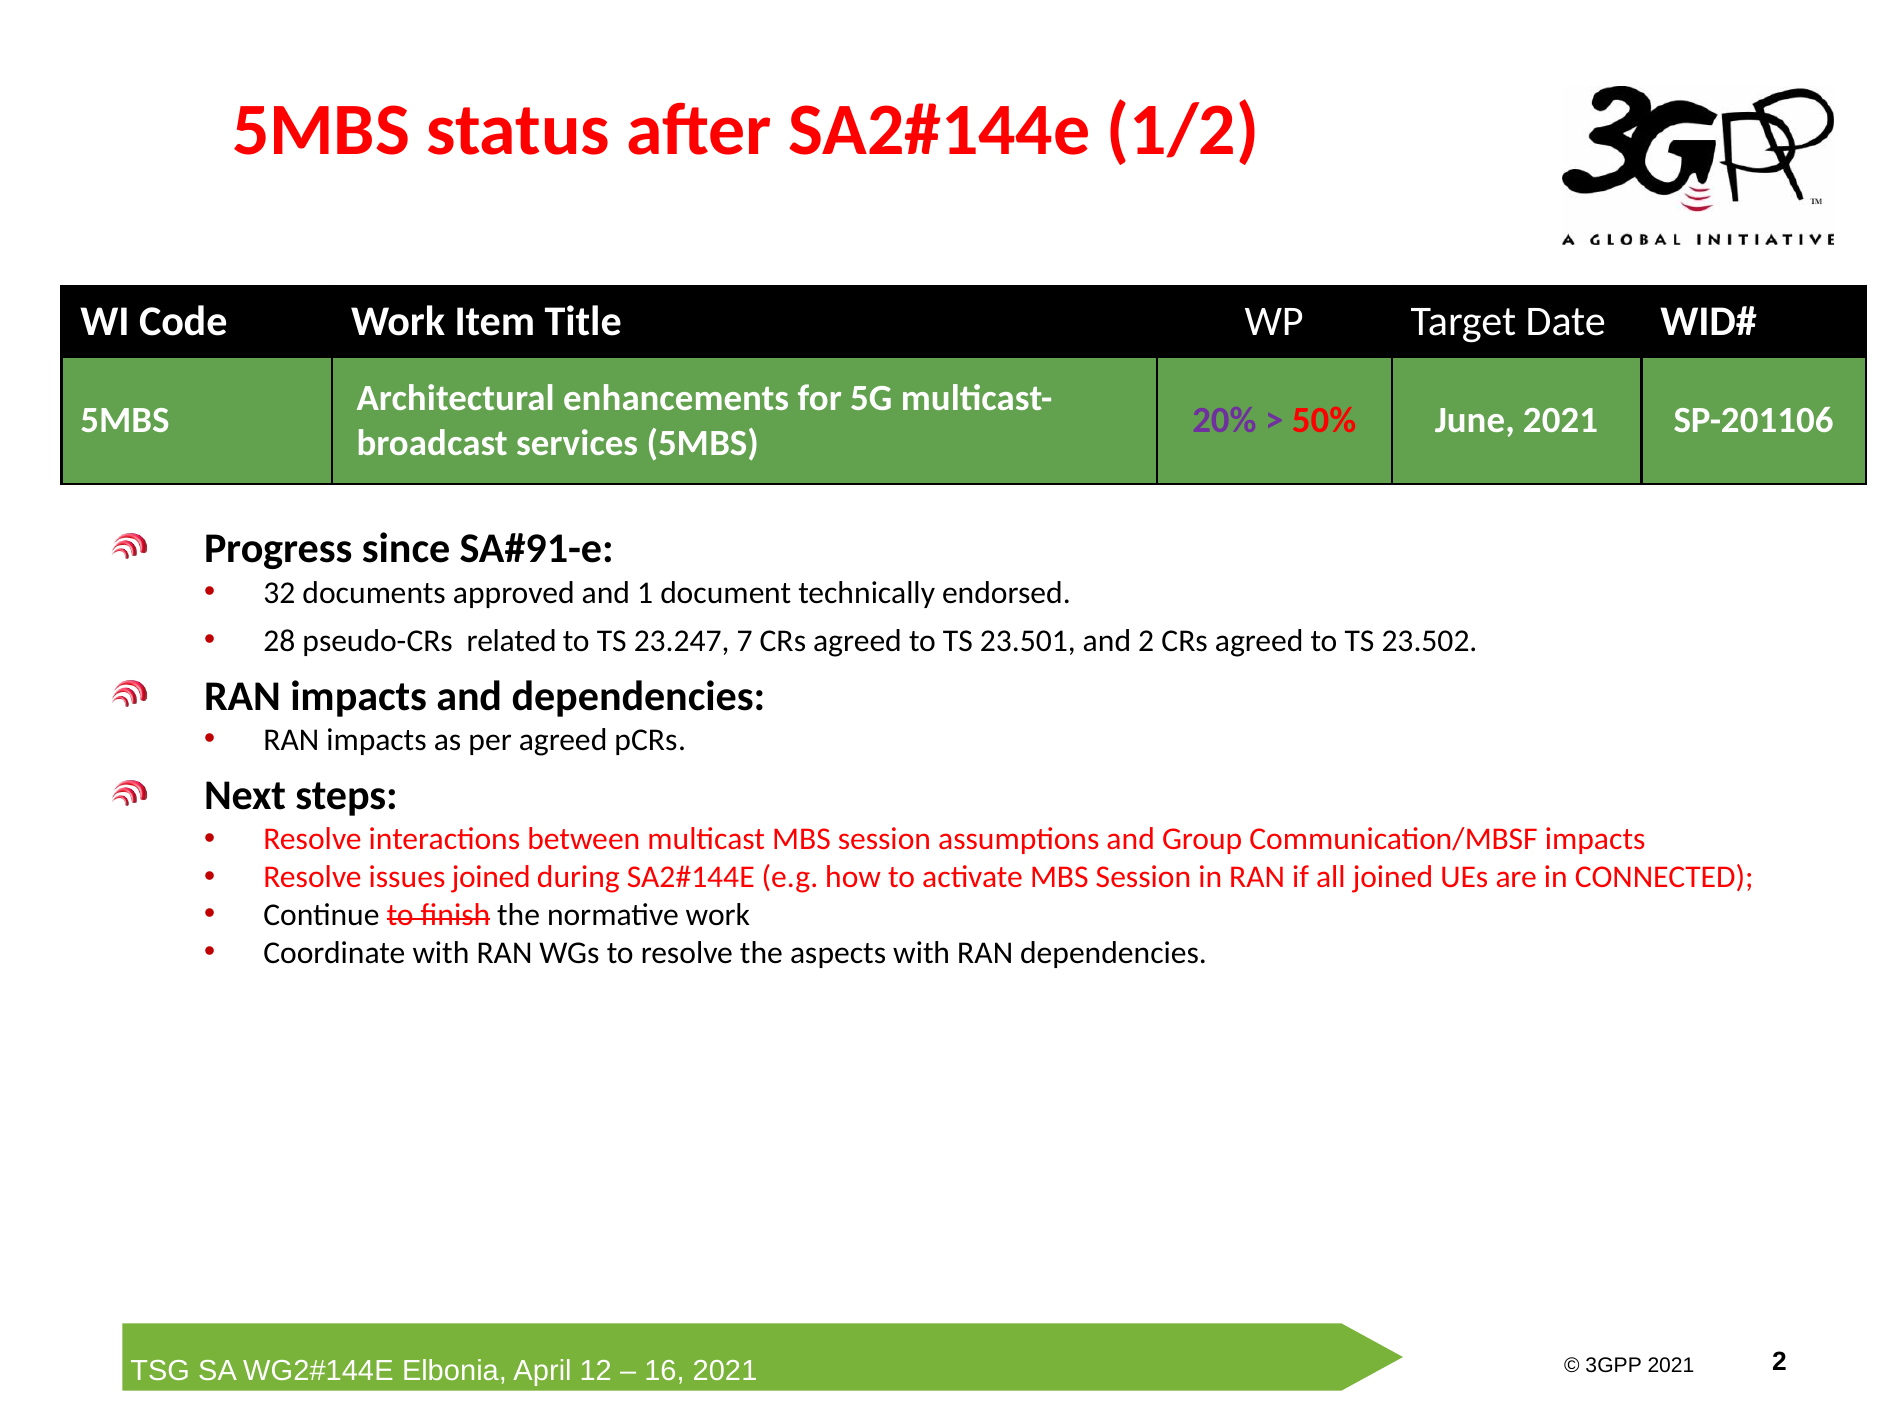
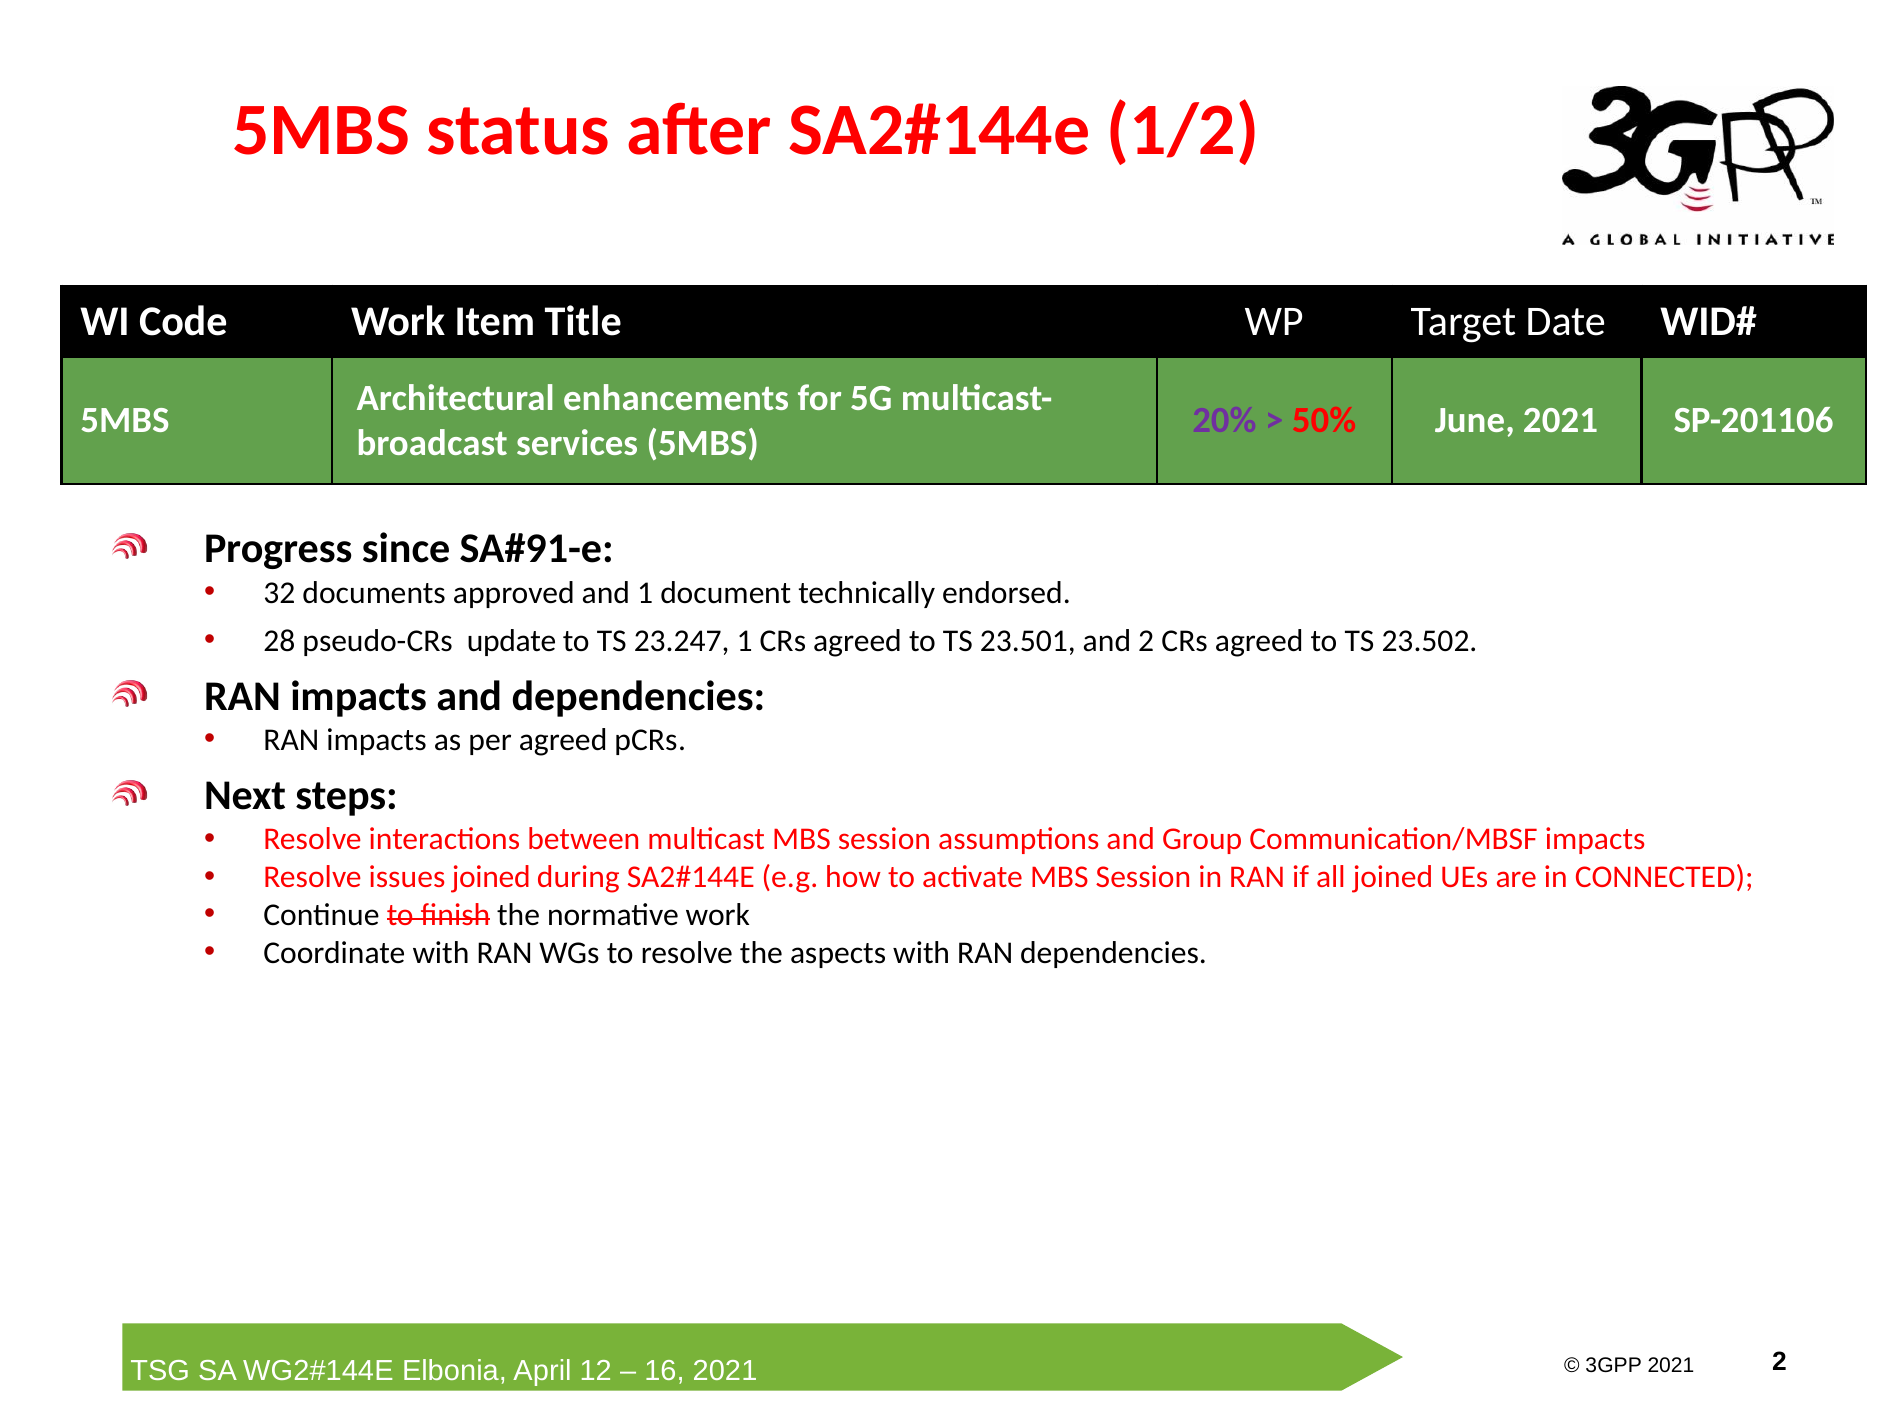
related: related -> update
23.247 7: 7 -> 1
